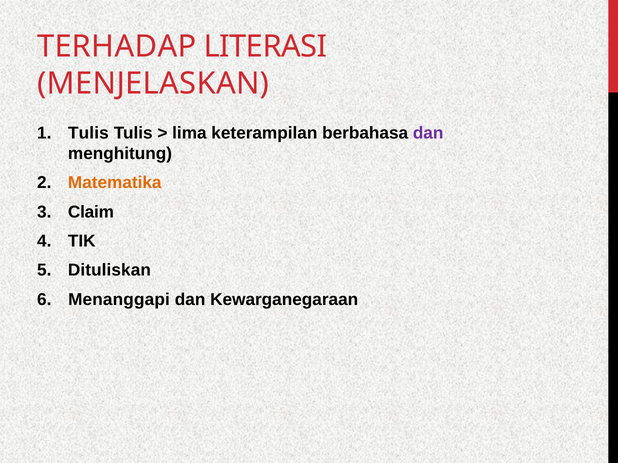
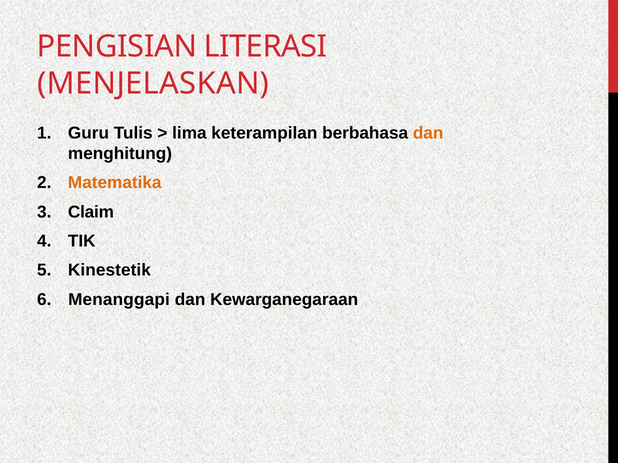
TERHADAP: TERHADAP -> PENGISIAN
Tulis at (88, 133): Tulis -> Guru
dan at (428, 133) colour: purple -> orange
Dituliskan: Dituliskan -> Kinestetik
